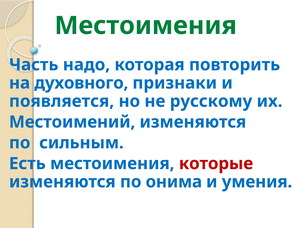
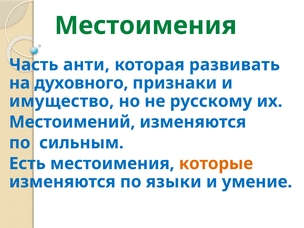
надо: надо -> анти
повторить: повторить -> развивать
появляется: появляется -> имущество
которые colour: red -> orange
онима: онима -> языки
умения: умения -> умение
